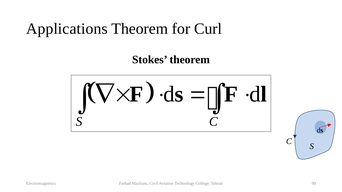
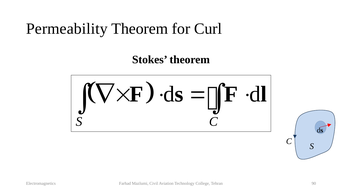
Applications: Applications -> Permeability
